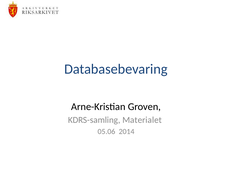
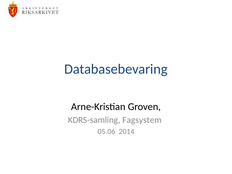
Materialet: Materialet -> Fagsystem
